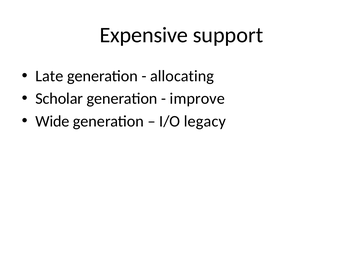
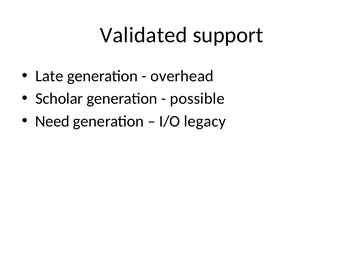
Expensive: Expensive -> Validated
allocating: allocating -> overhead
improve: improve -> possible
Wide: Wide -> Need
